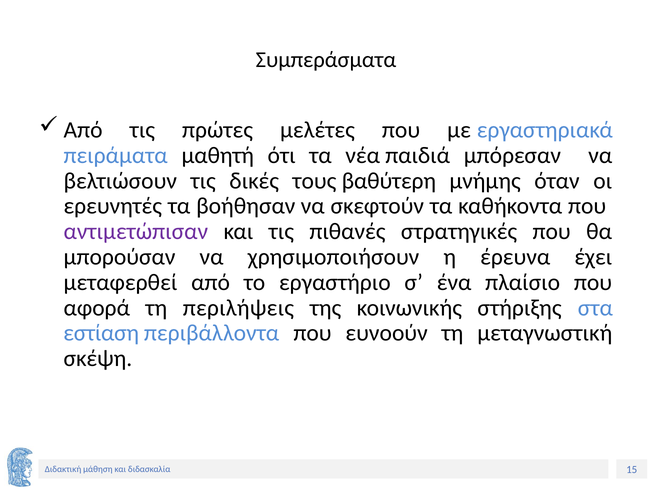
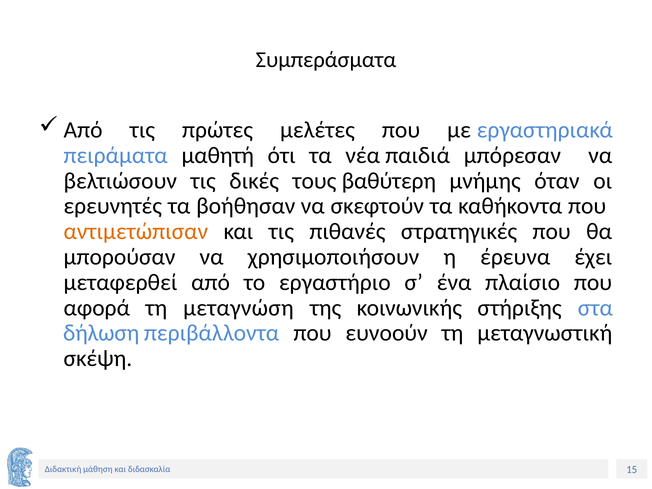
αντιμετώπισαν colour: purple -> orange
περιλήψεις: περιλήψεις -> μεταγνώση
εστίαση: εστίαση -> δήλωση
